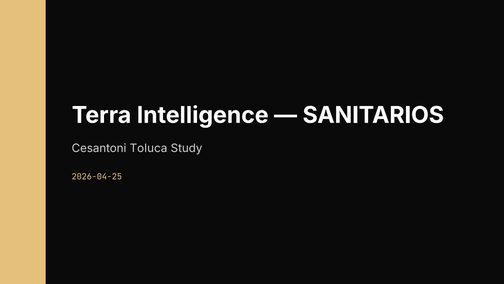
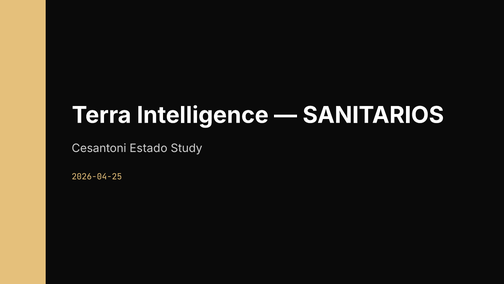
Toluca: Toluca -> Estado
